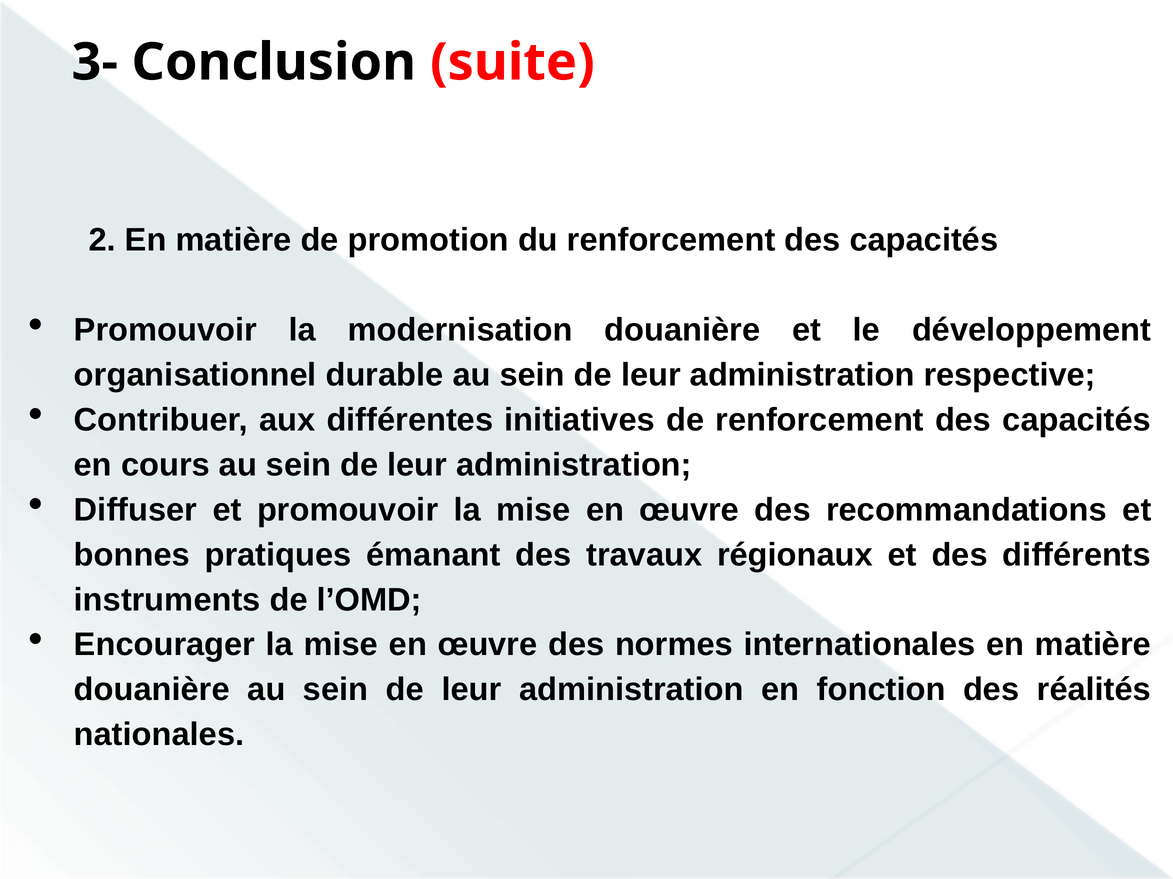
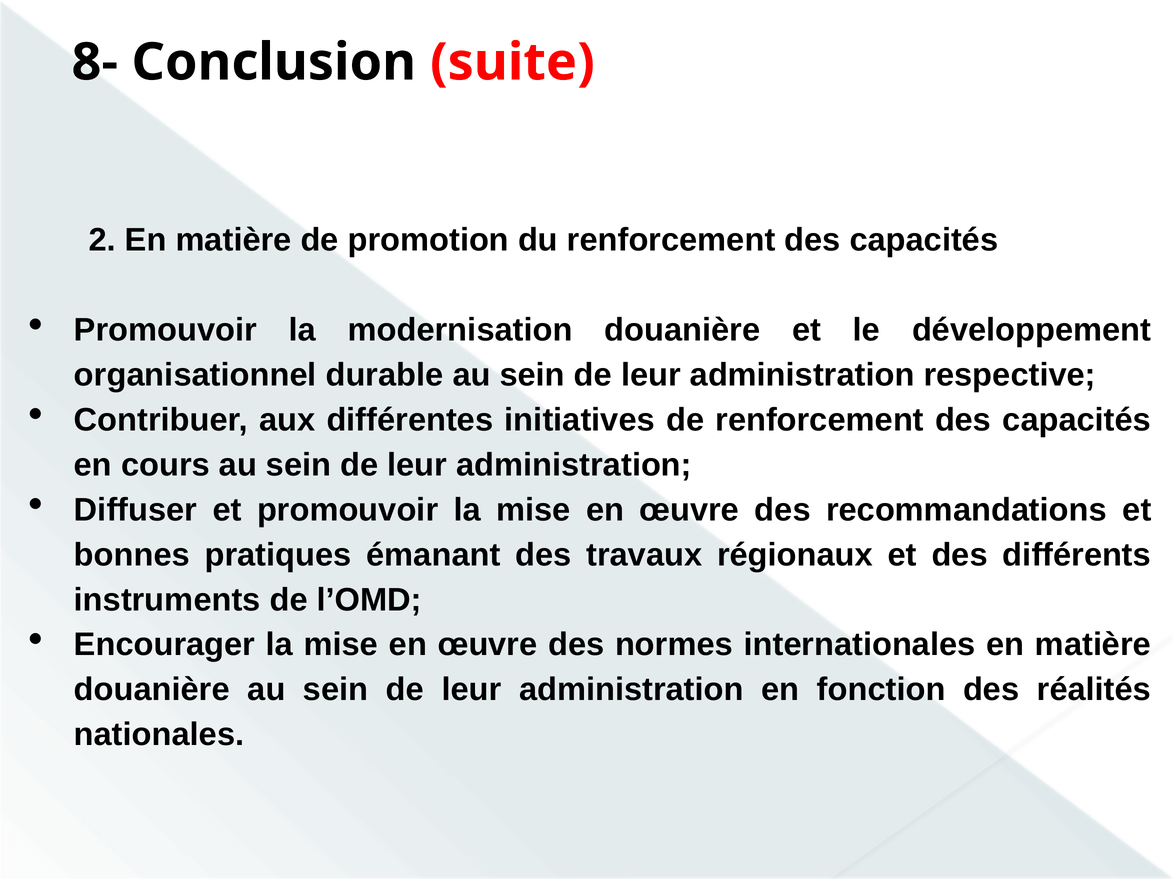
3-: 3- -> 8-
